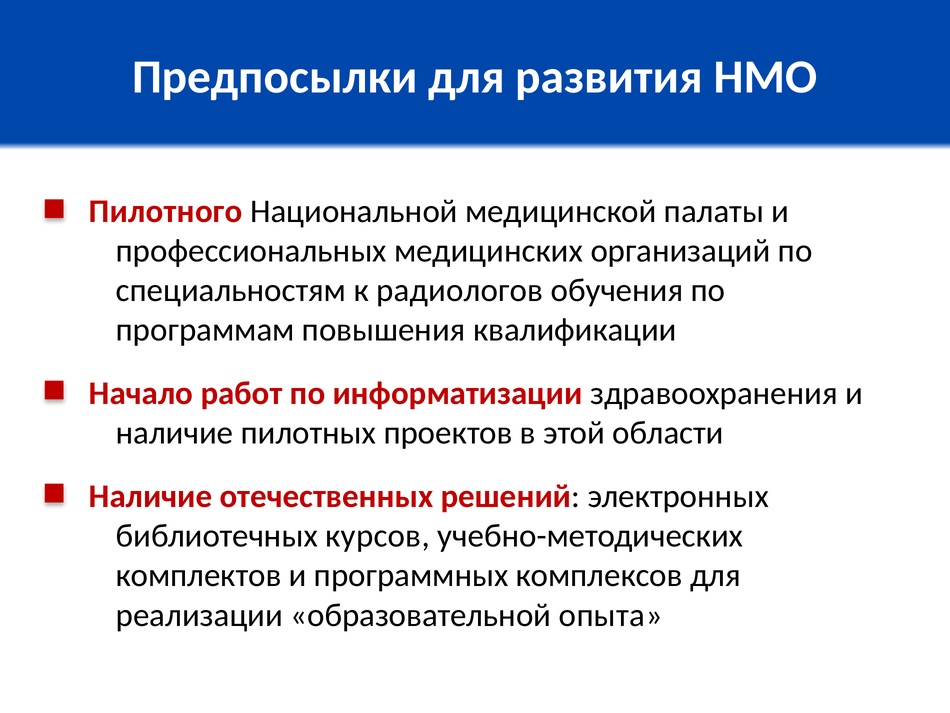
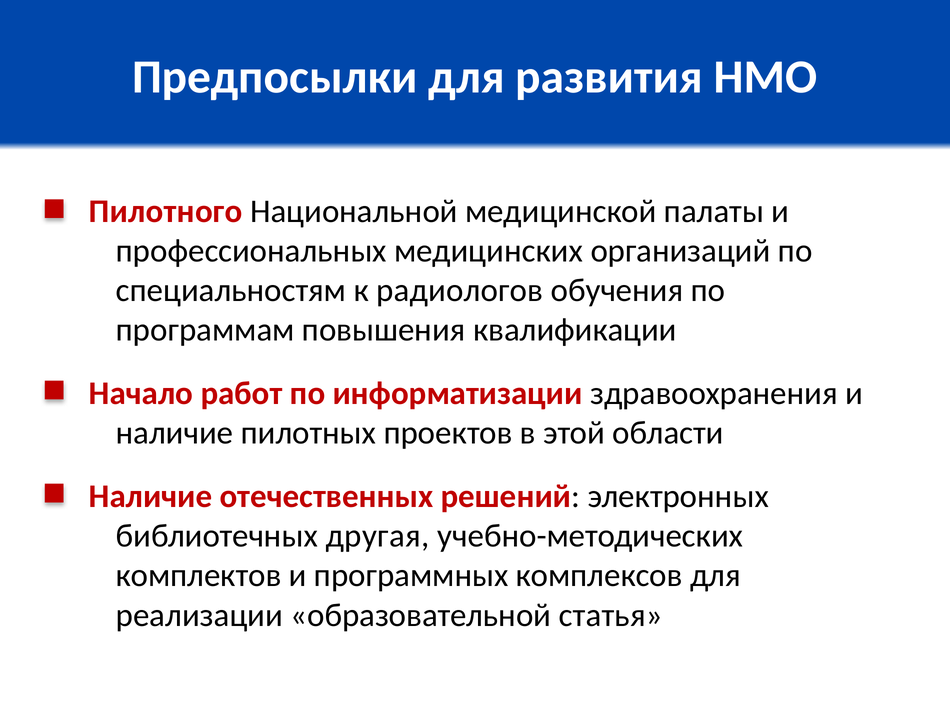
курсов: курсов -> другая
опыта: опыта -> статья
